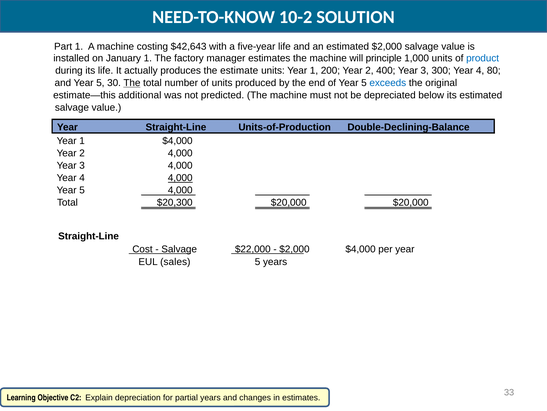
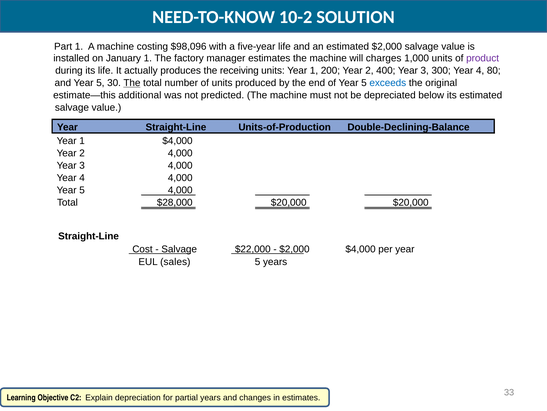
$42,643: $42,643 -> $98,096
principle: principle -> charges
product colour: blue -> purple
estimate: estimate -> receiving
4,000 at (180, 178) underline: present -> none
$20,300: $20,300 -> $28,000
